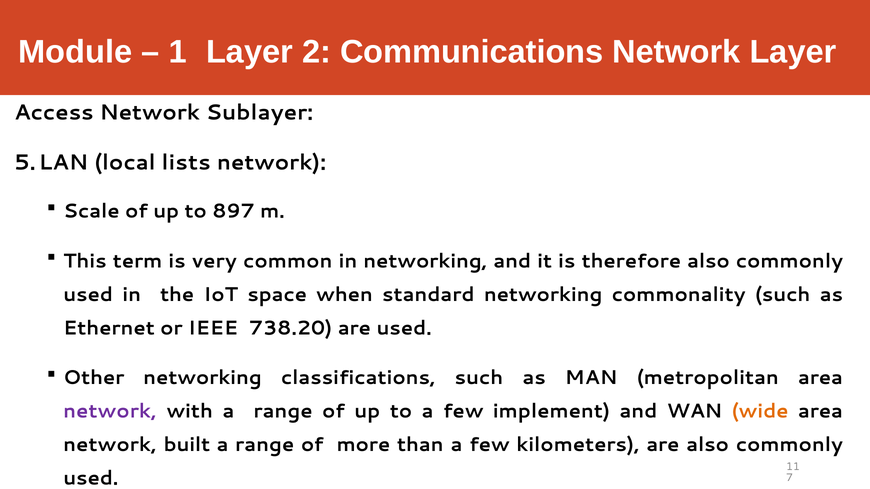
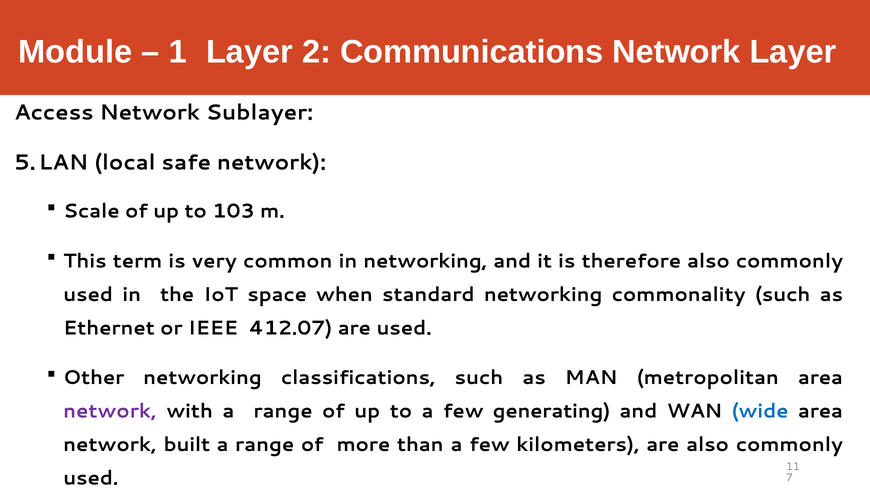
lists: lists -> safe
897: 897 -> 103
738.20: 738.20 -> 412.07
implement: implement -> generating
wide colour: orange -> blue
